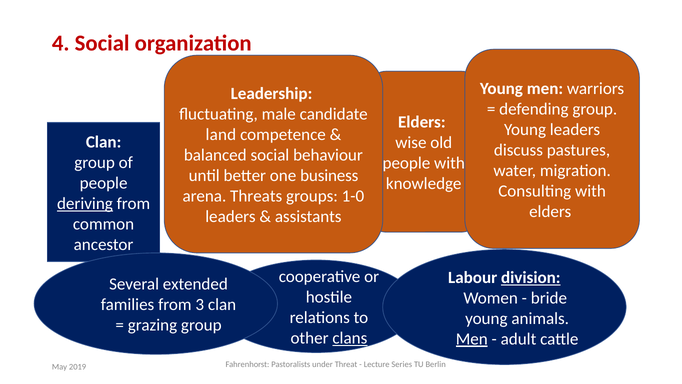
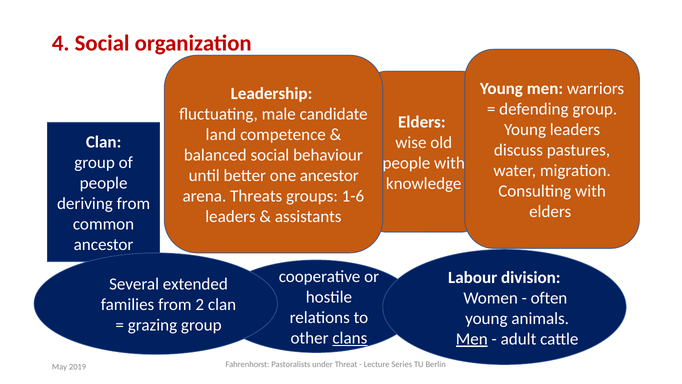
one business: business -> ancestor
1-0: 1-0 -> 1-6
deriving underline: present -> none
division underline: present -> none
bride: bride -> often
3: 3 -> 2
